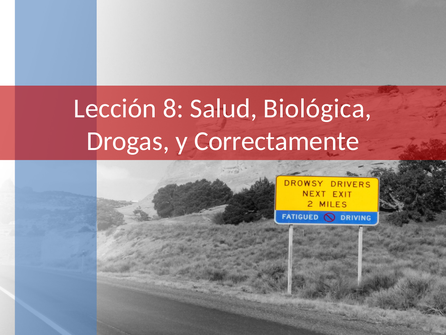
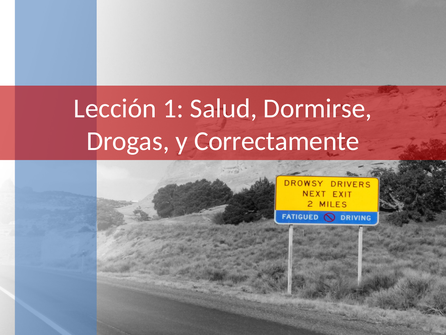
8: 8 -> 1
Biológica: Biológica -> Dormirse
